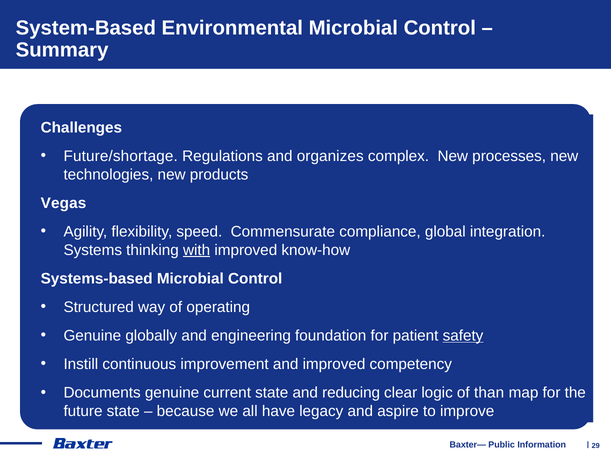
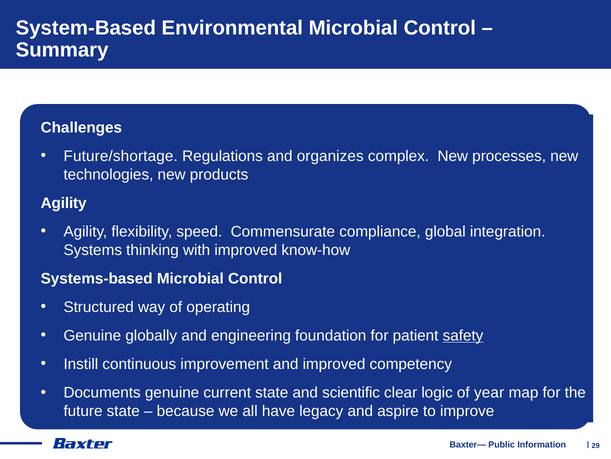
Vegas at (63, 203): Vegas -> Agility
with underline: present -> none
reducing: reducing -> scientific
than: than -> year
